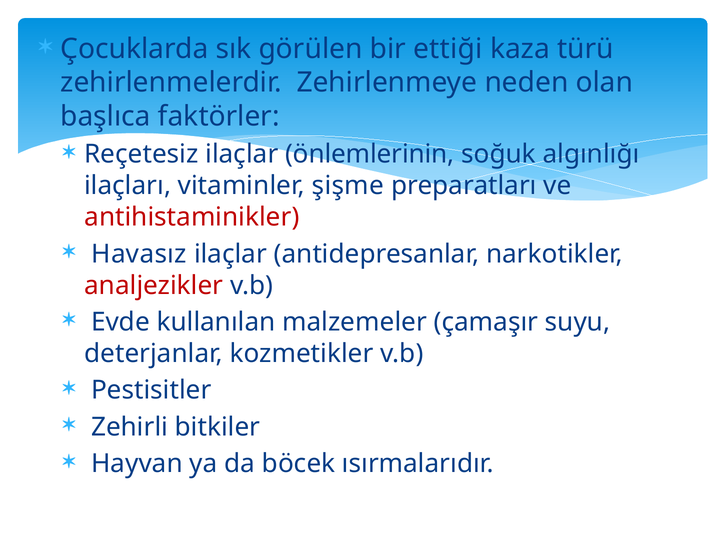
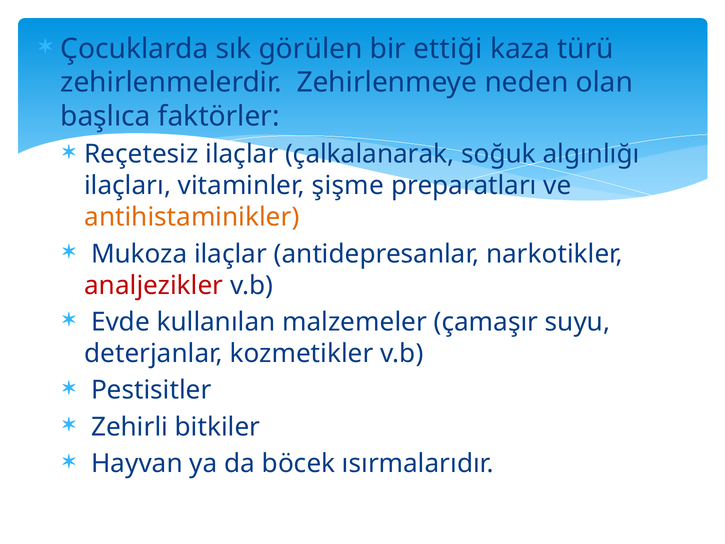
önlemlerinin: önlemlerinin -> çalkalanarak
antihistaminikler colour: red -> orange
Havasız: Havasız -> Mukoza
